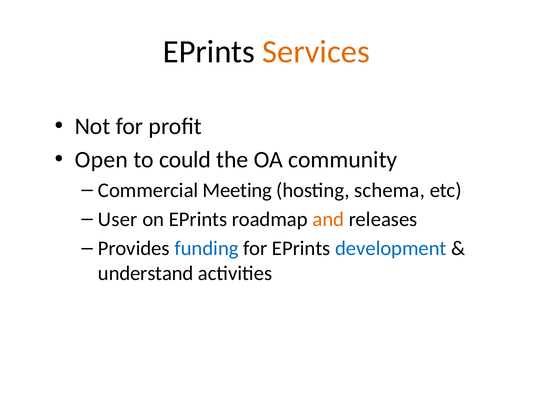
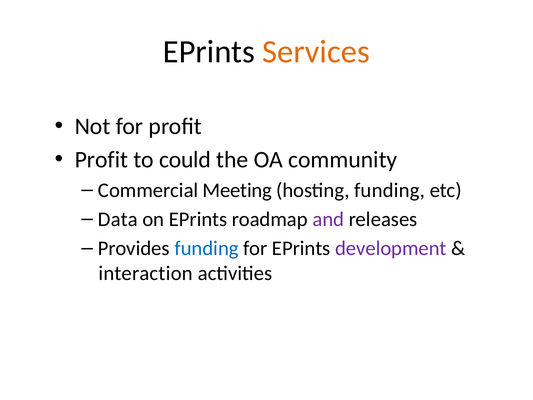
Open at (101, 159): Open -> Profit
hosting schema: schema -> funding
User: User -> Data
and colour: orange -> purple
development colour: blue -> purple
understand: understand -> interaction
